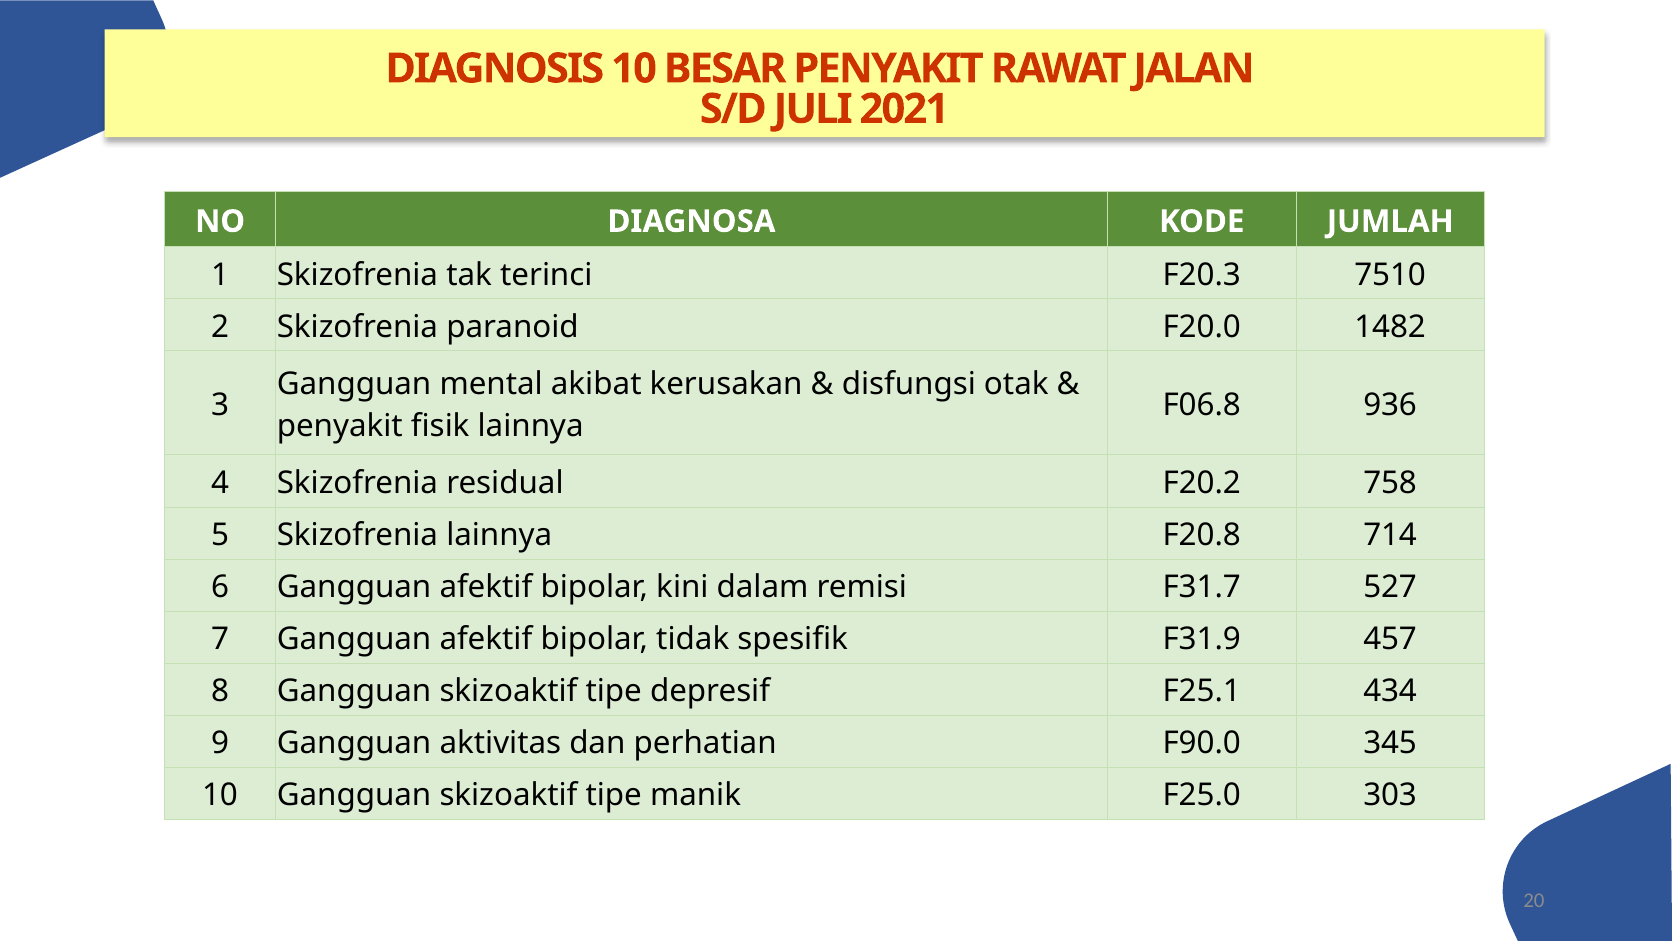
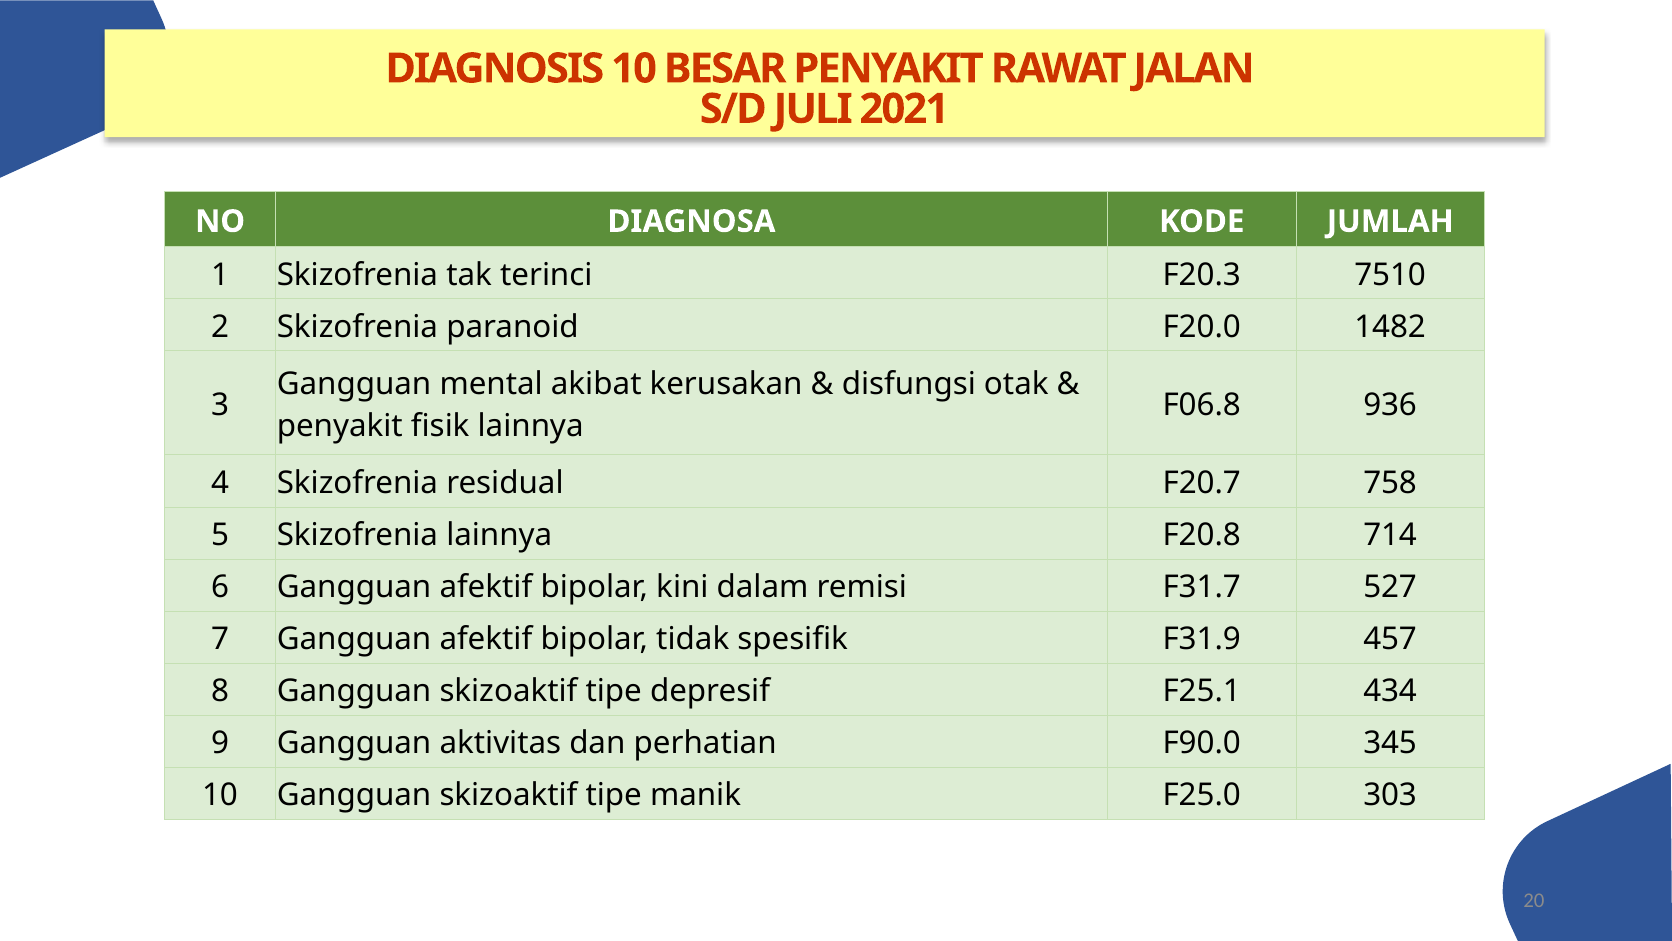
F20.2: F20.2 -> F20.7
